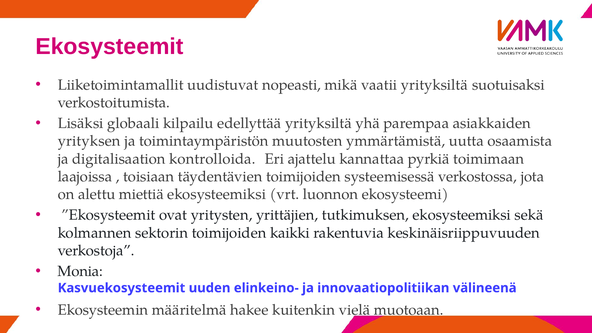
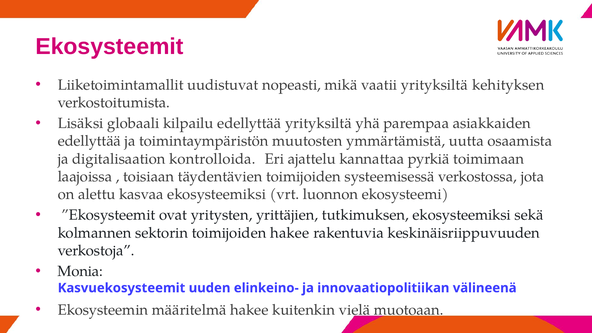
suotuisaksi: suotuisaksi -> kehityksen
yrityksen at (89, 141): yrityksen -> edellyttää
miettiä: miettiä -> kasvaa
toimijoiden kaikki: kaikki -> hakee
